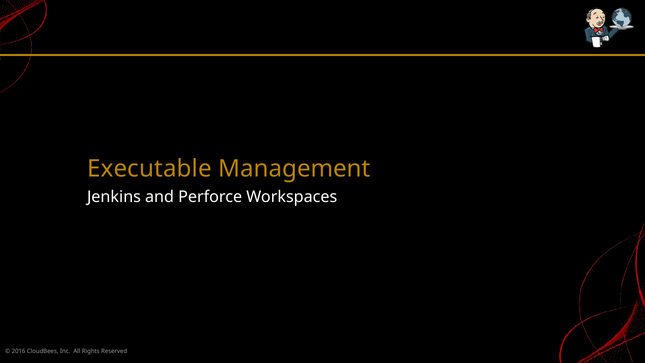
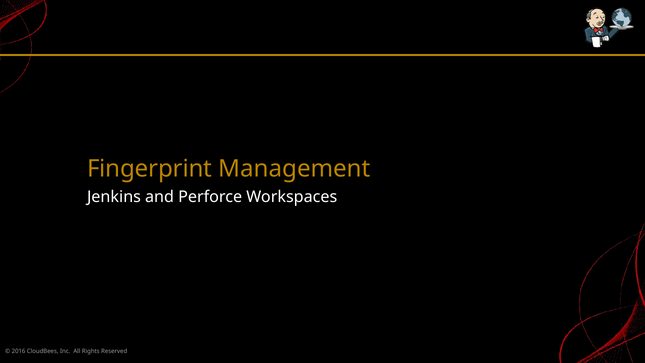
Executable: Executable -> Fingerprint
